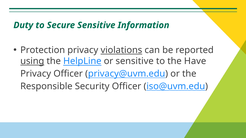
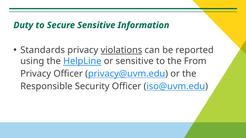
Protection: Protection -> Standards
using underline: present -> none
Have: Have -> From
